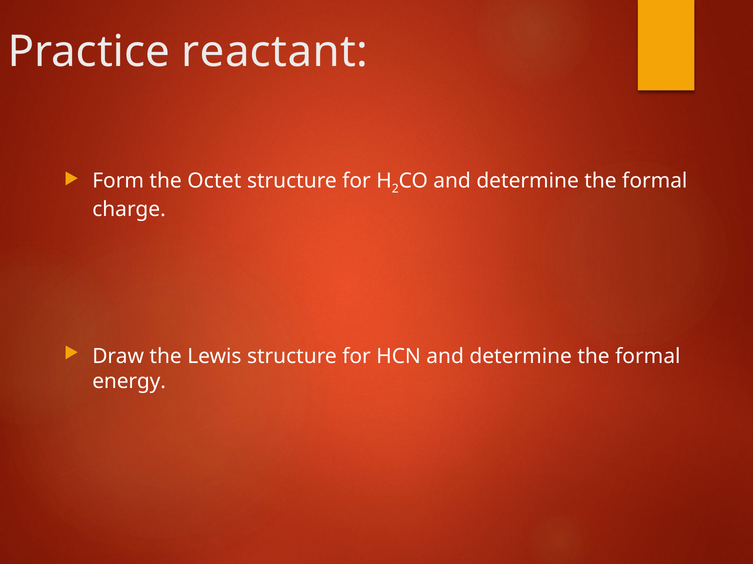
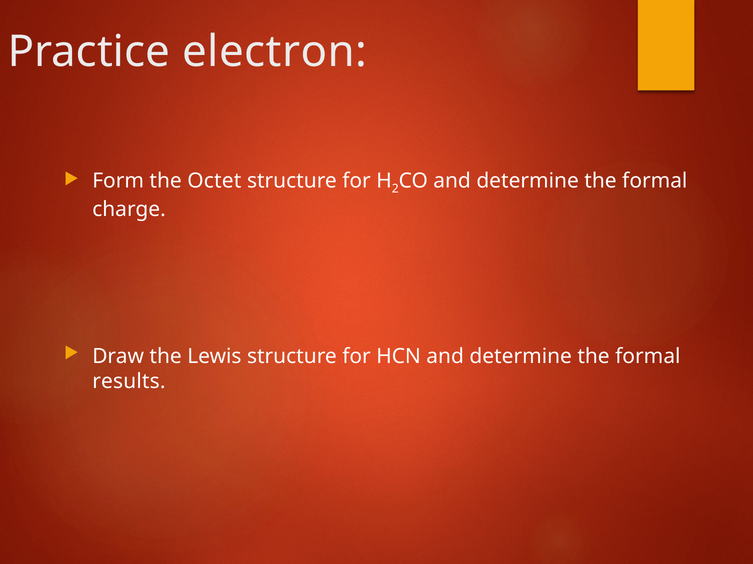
reactant: reactant -> electron
energy: energy -> results
